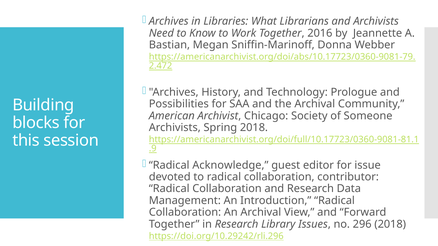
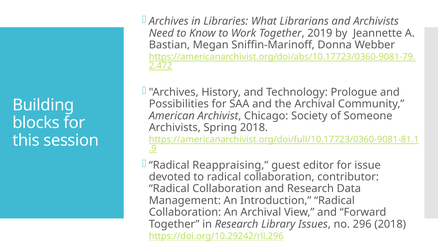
Together 2016: 2016 -> 2019
Acknowledge: Acknowledge -> Reappraising
